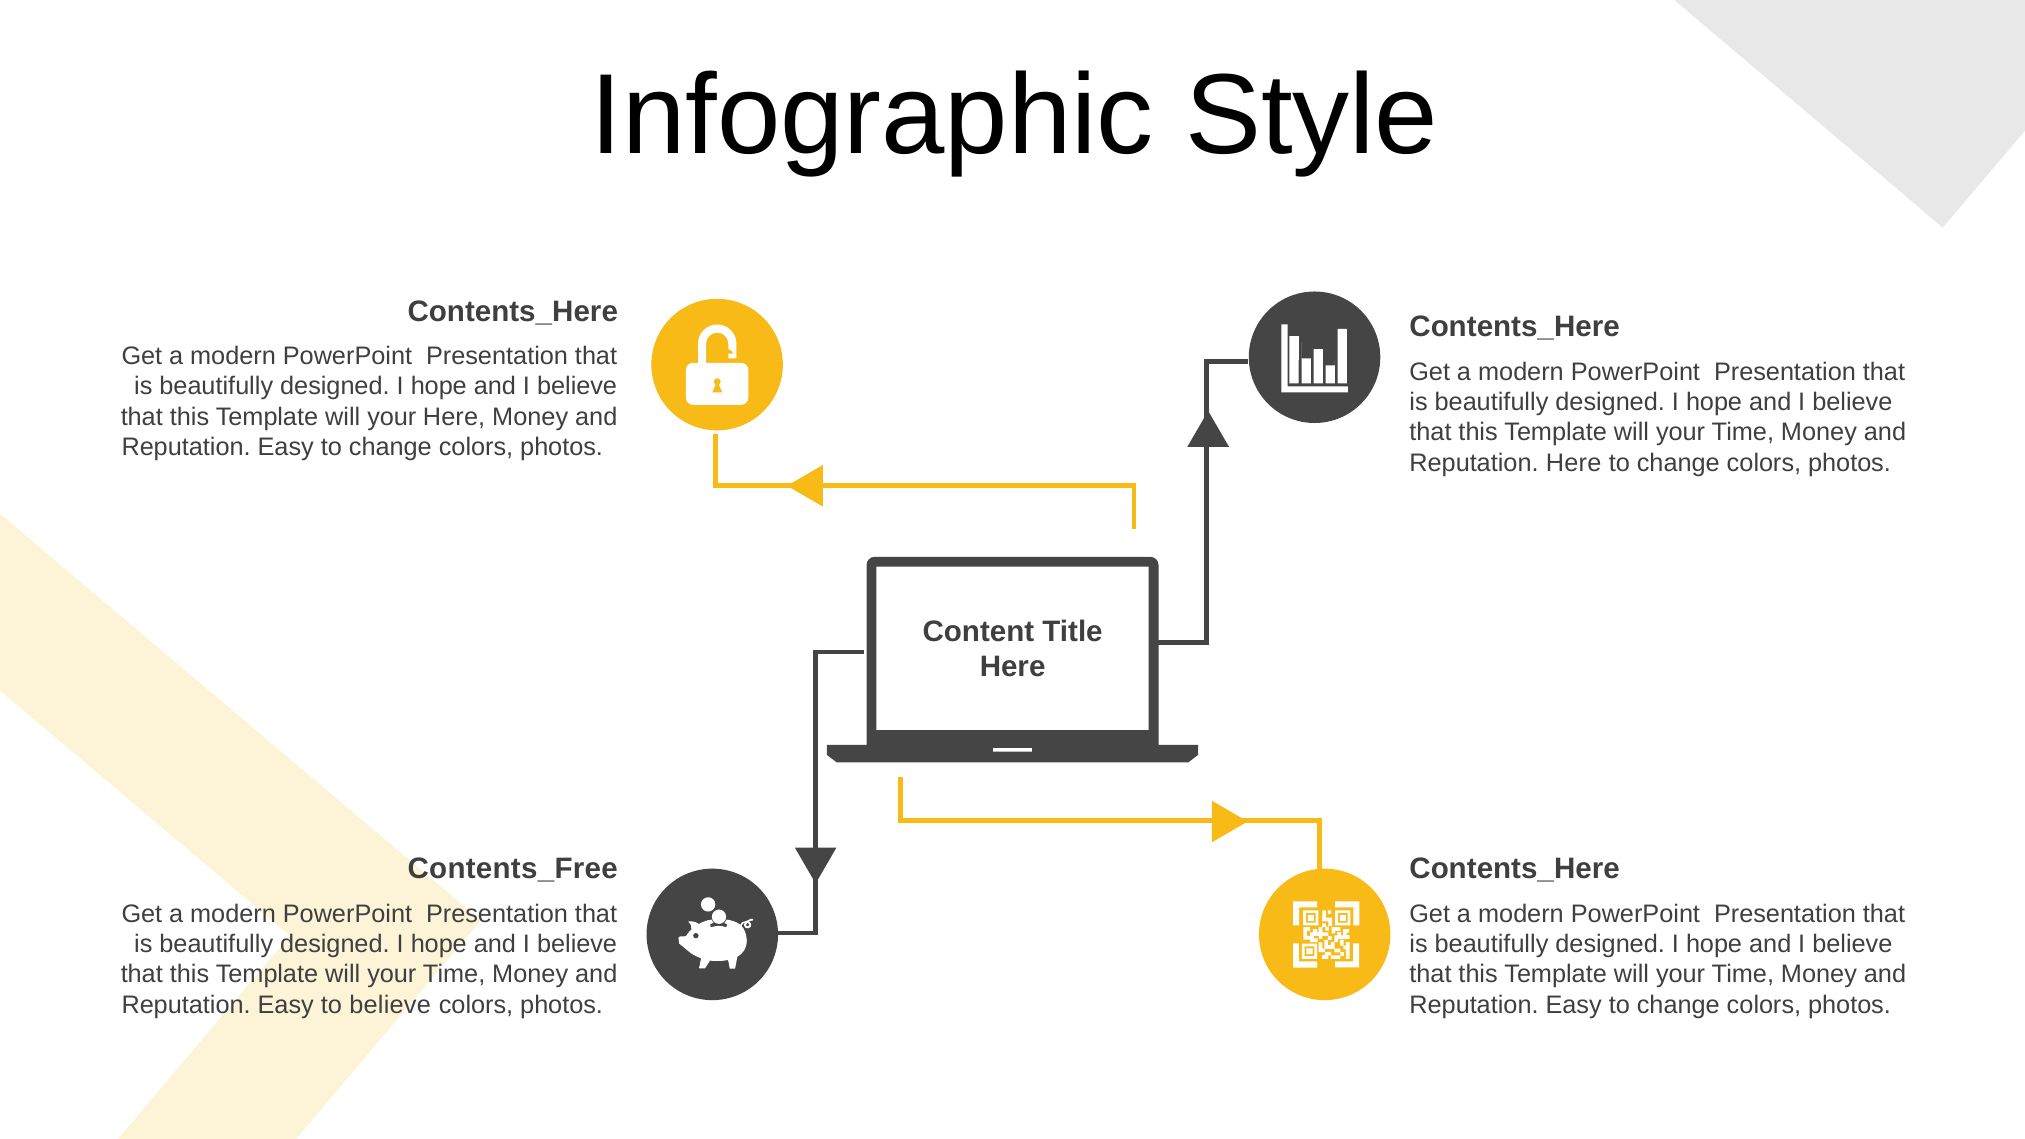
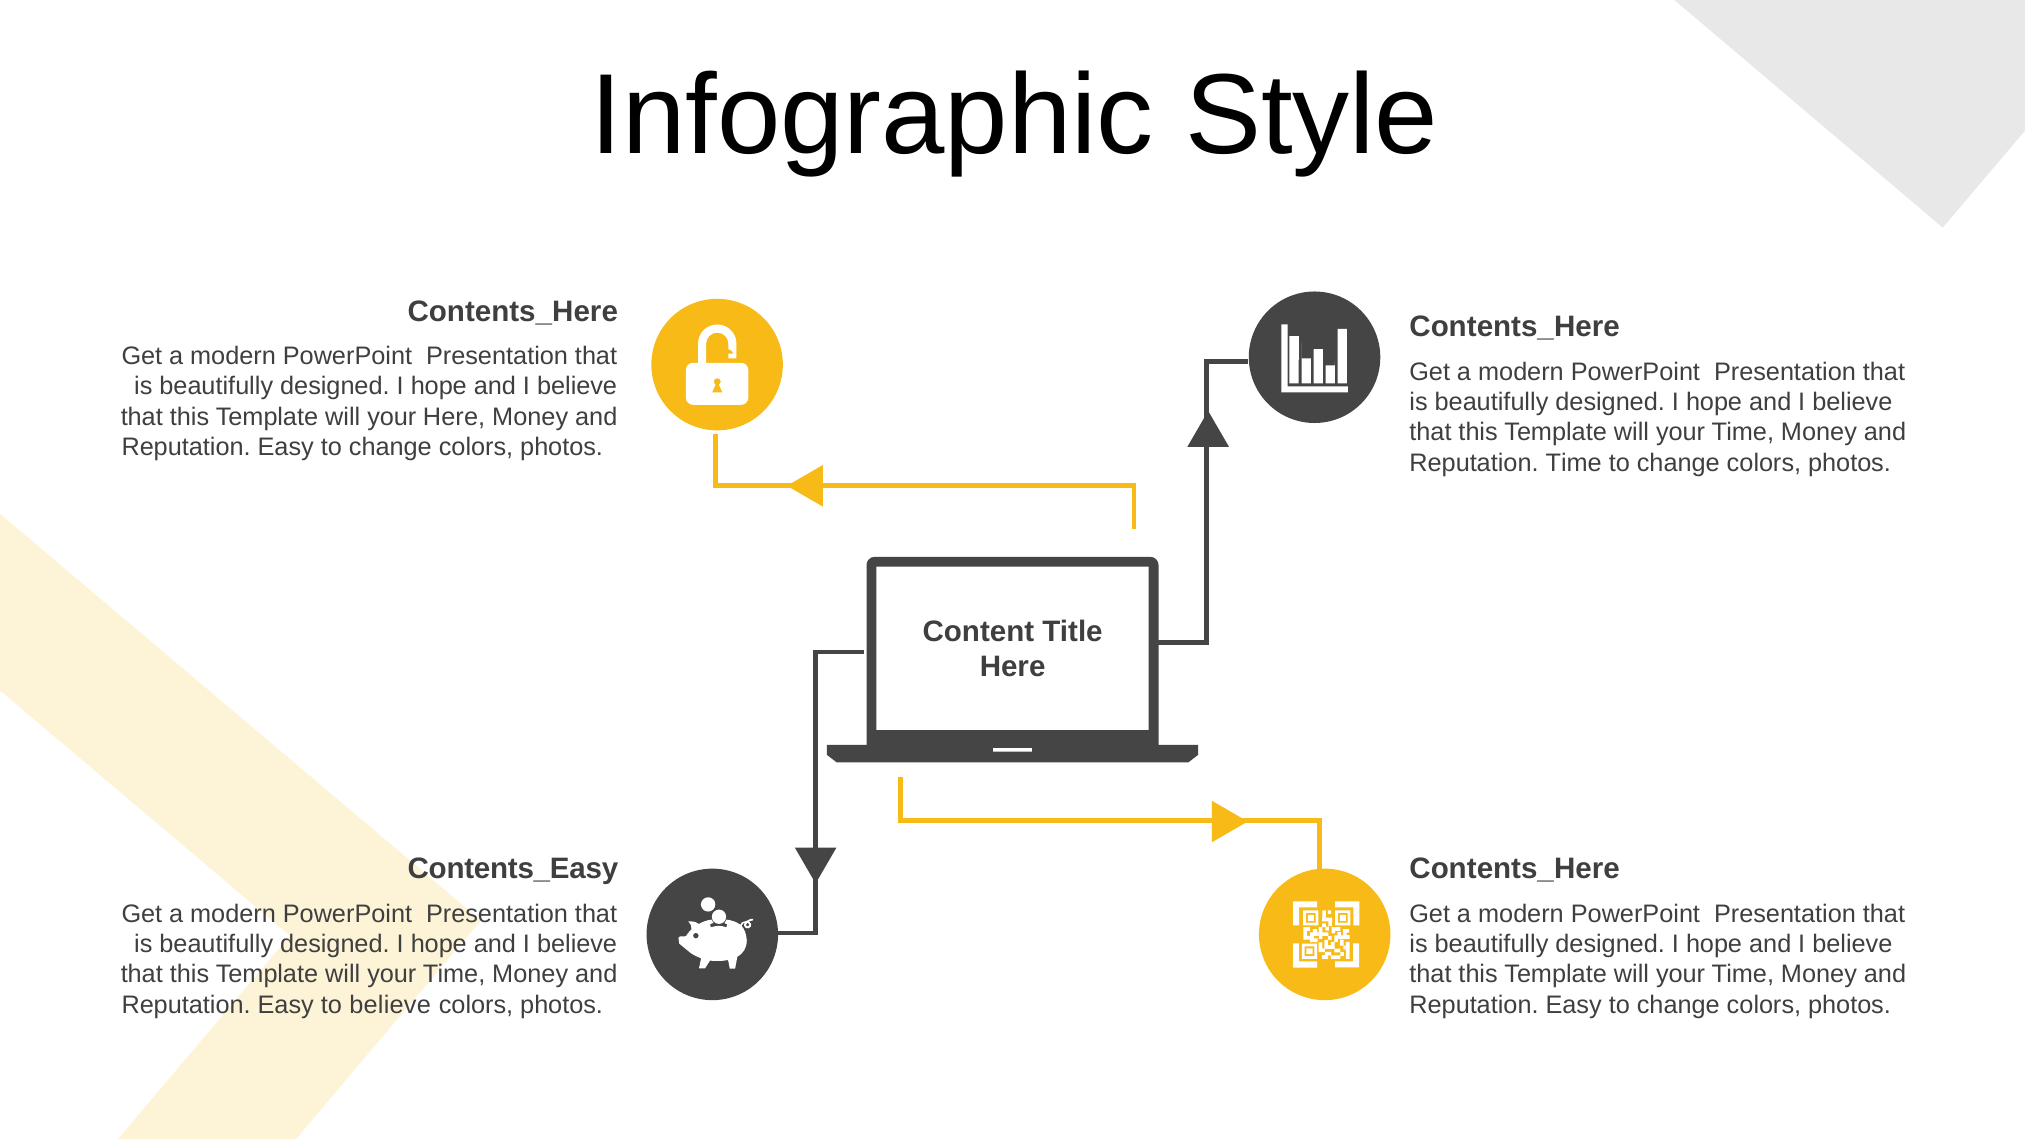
Reputation Here: Here -> Time
Contents_Free: Contents_Free -> Contents_Easy
